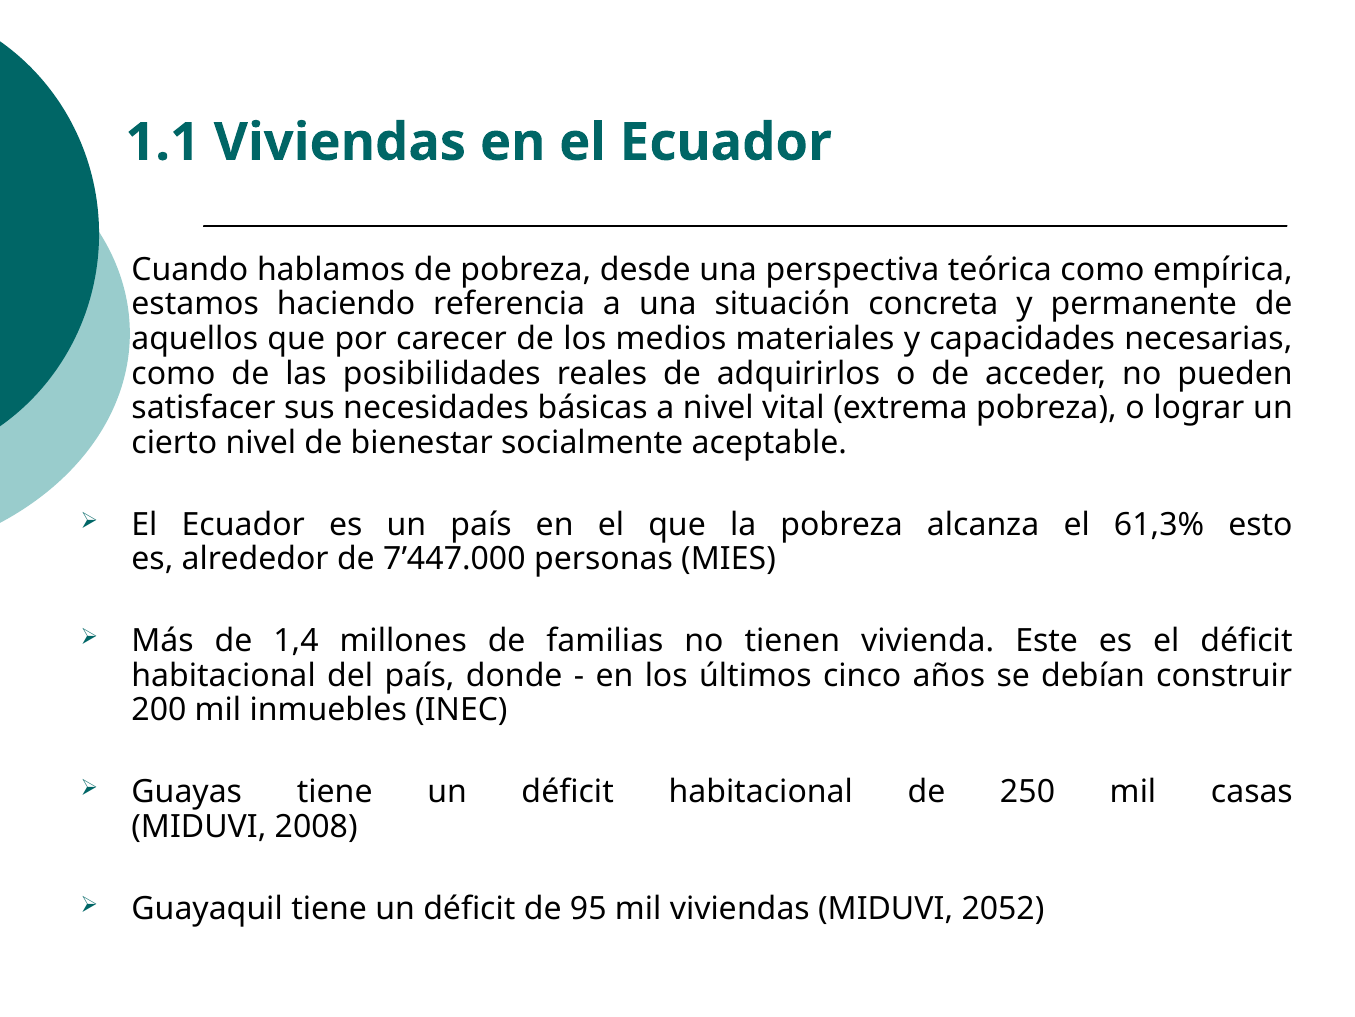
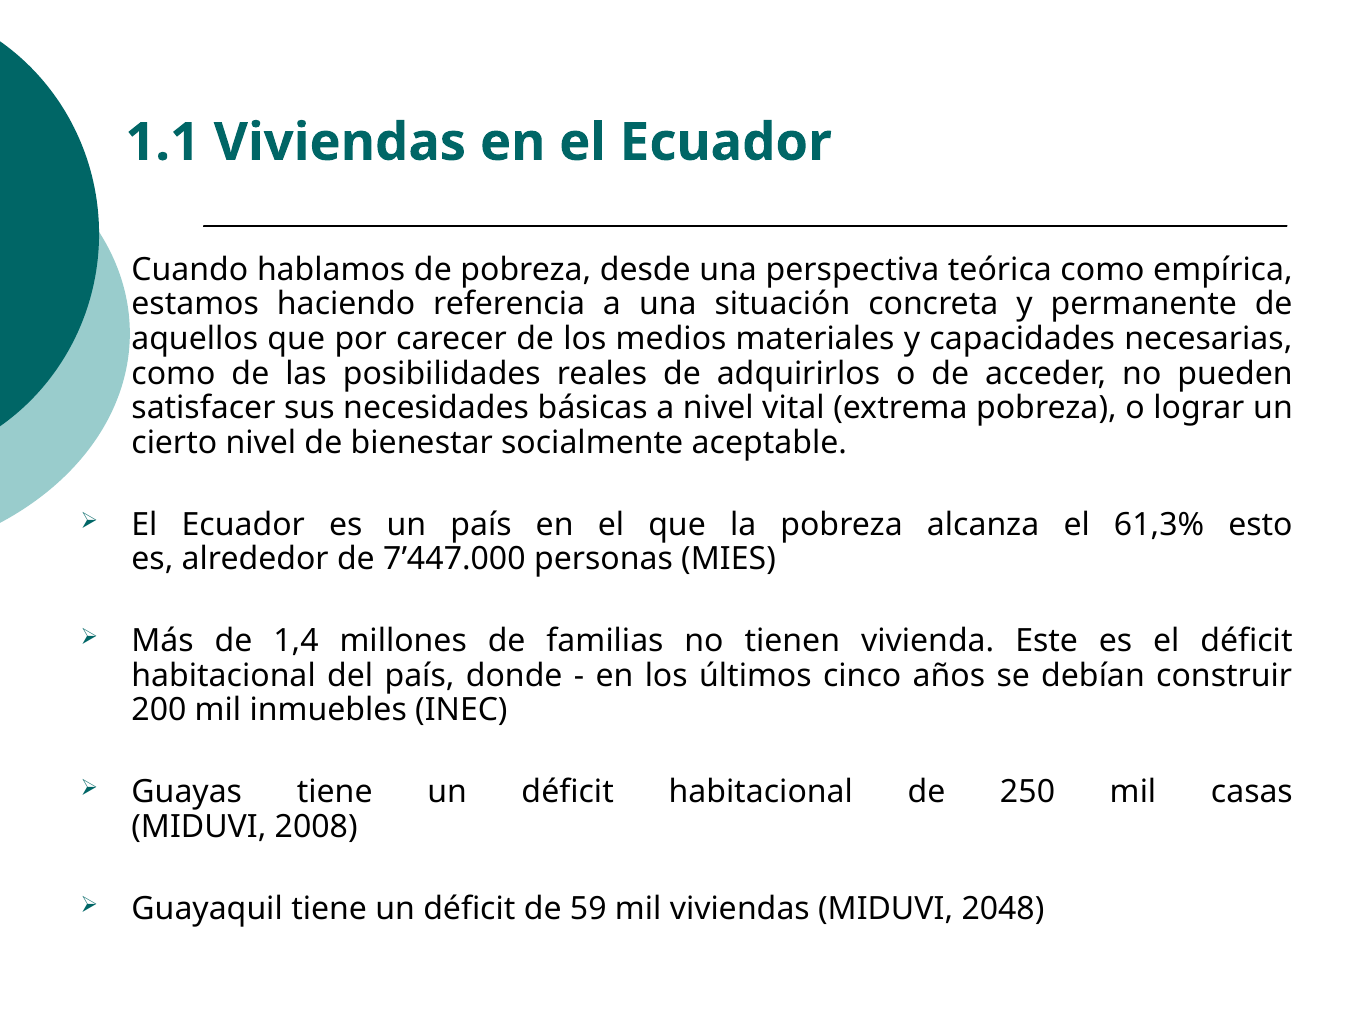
95: 95 -> 59
2052: 2052 -> 2048
